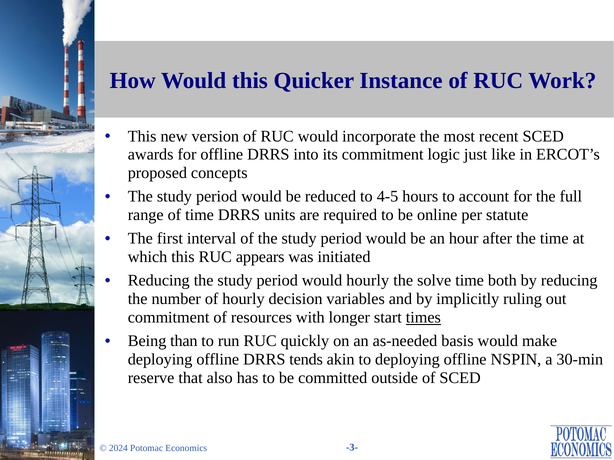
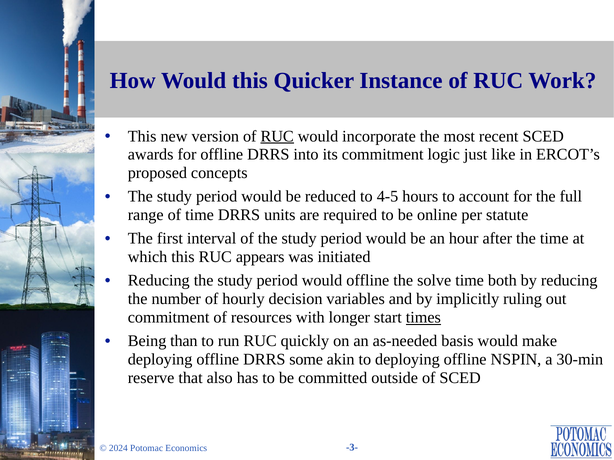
RUC at (277, 136) underline: none -> present
would hourly: hourly -> offline
tends: tends -> some
